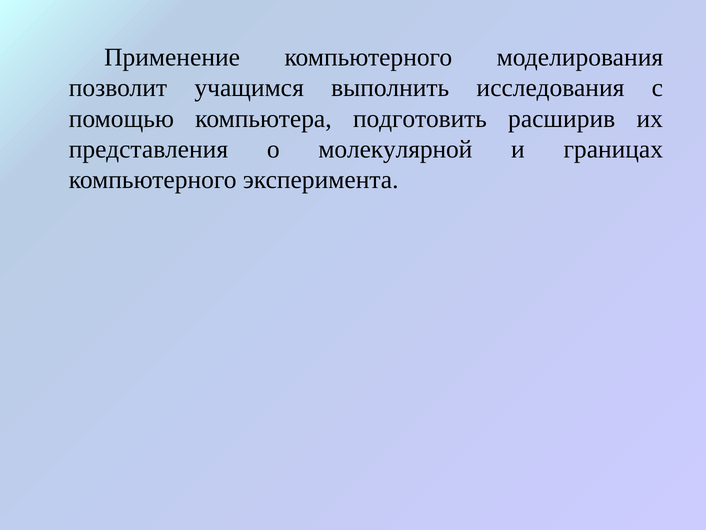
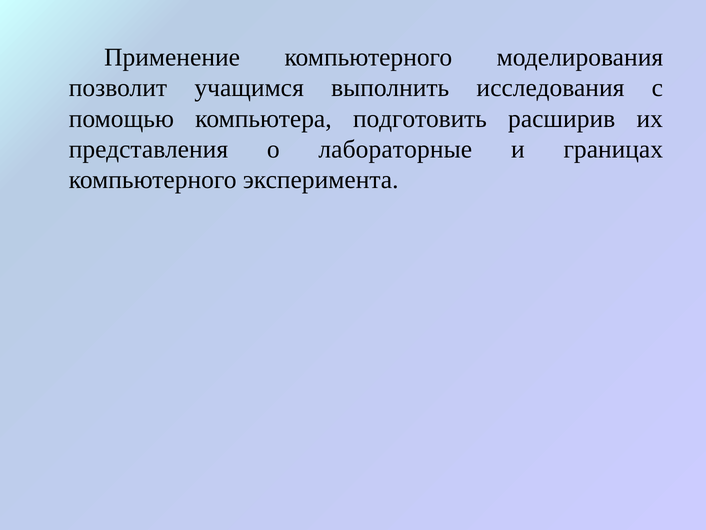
молекулярной: молекулярной -> лабораторные
